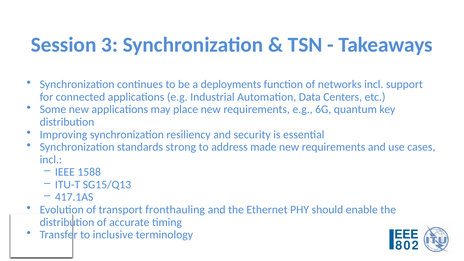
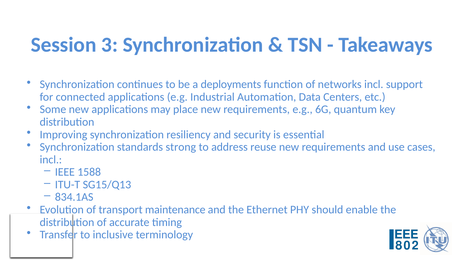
made: made -> reuse
417.1AS: 417.1AS -> 834.1AS
fronthauling: fronthauling -> maintenance
